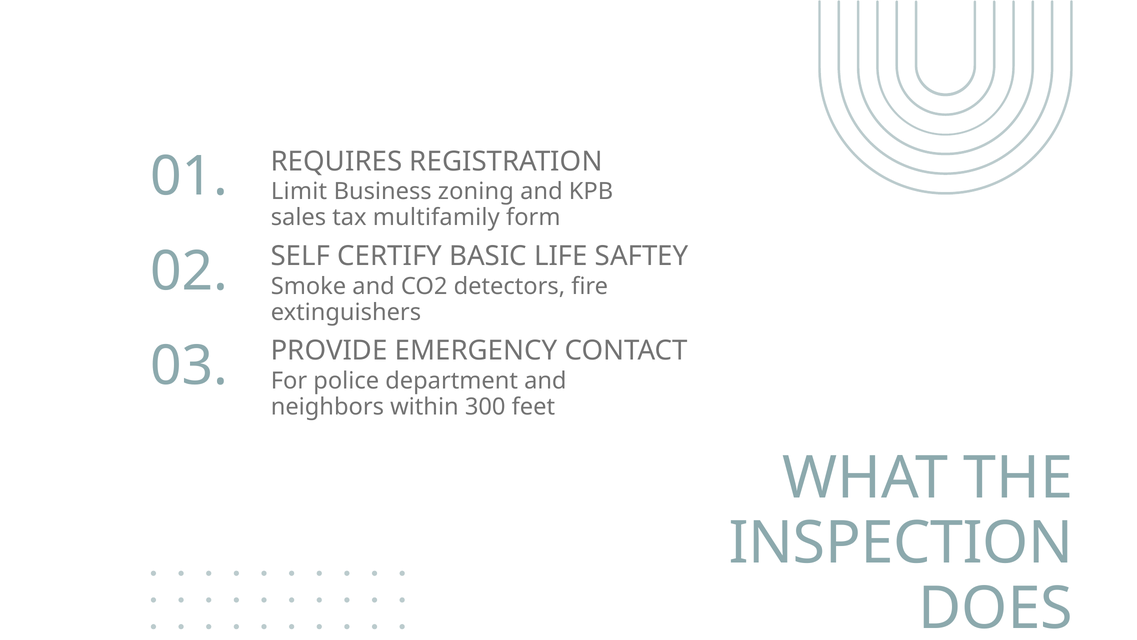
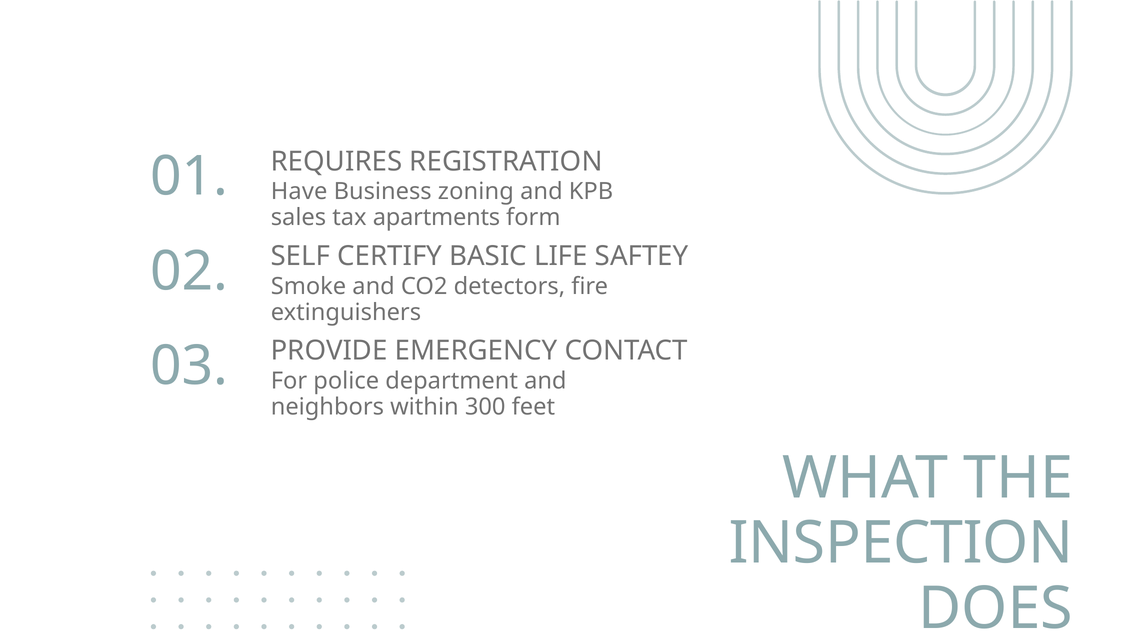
Limit: Limit -> Have
multifamily: multifamily -> apartments
